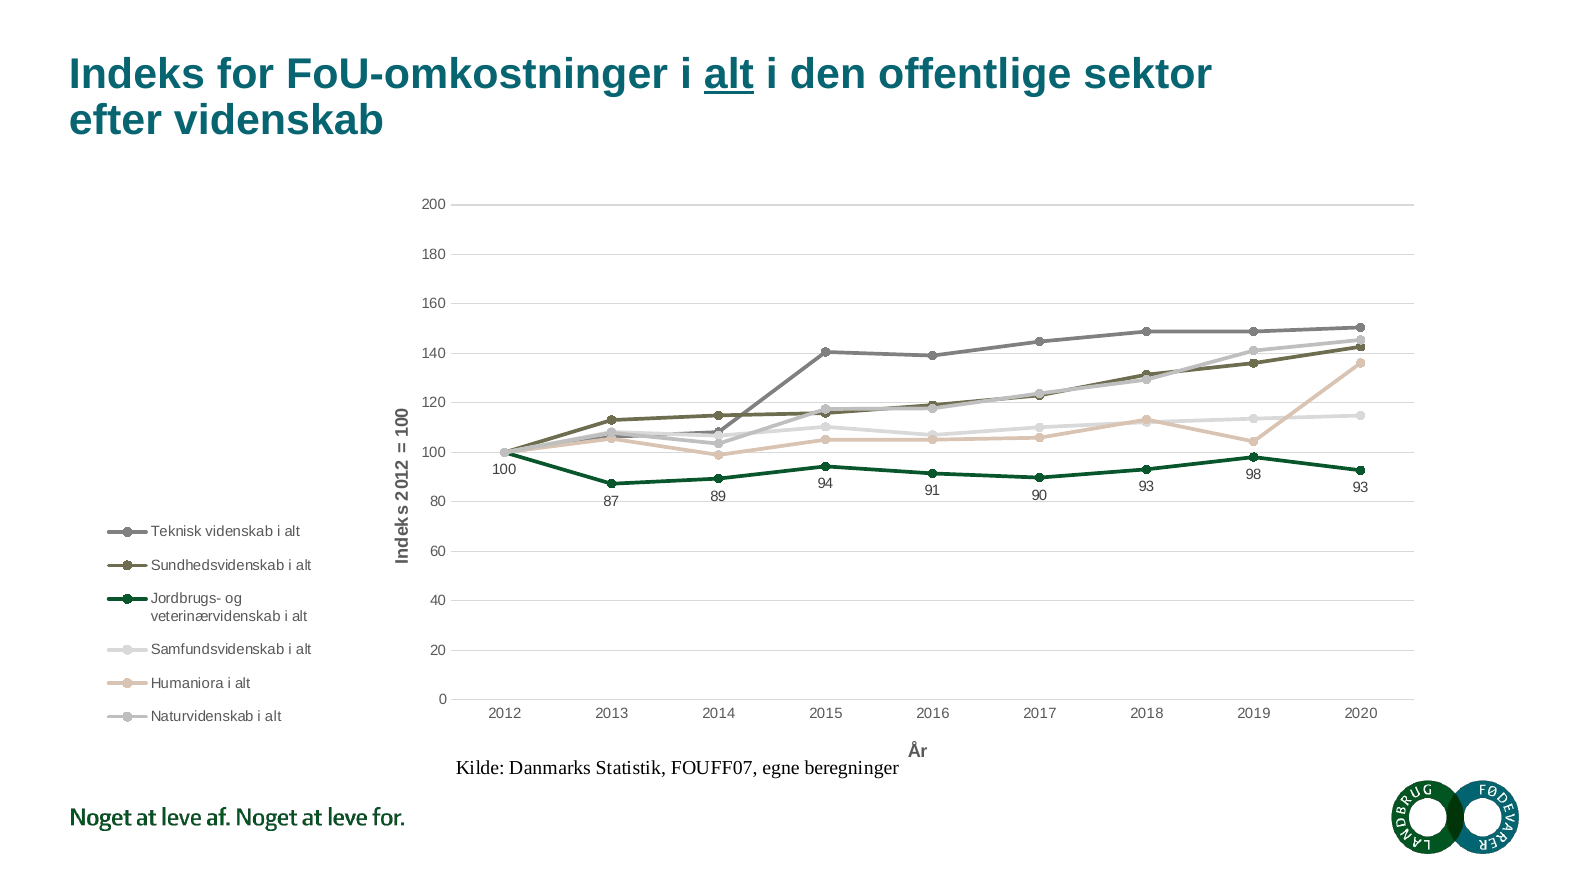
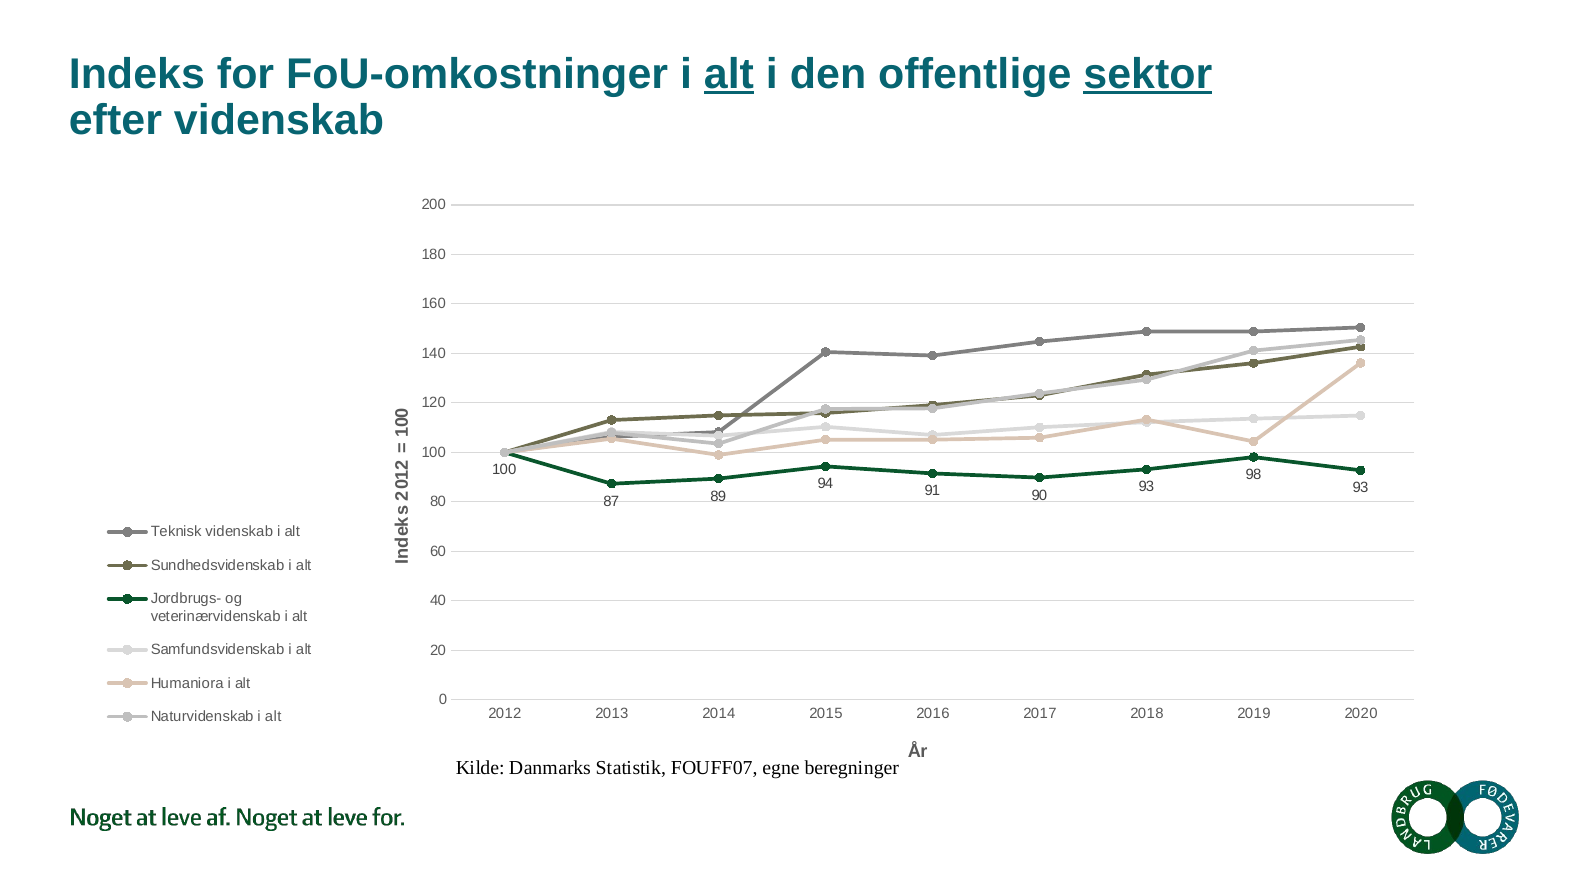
sektor underline: none -> present
